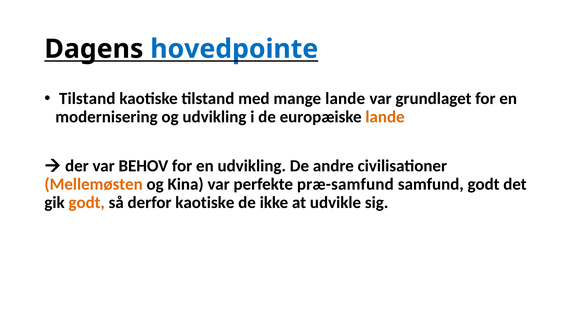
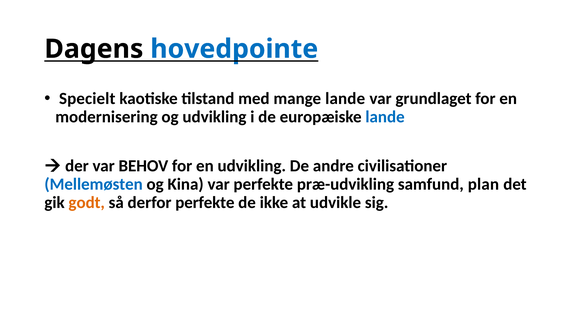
Tilstand at (87, 98): Tilstand -> Specielt
lande at (385, 117) colour: orange -> blue
Mellemøsten colour: orange -> blue
præ-samfund: præ-samfund -> præ-udvikling
samfund godt: godt -> plan
derfor kaotiske: kaotiske -> perfekte
